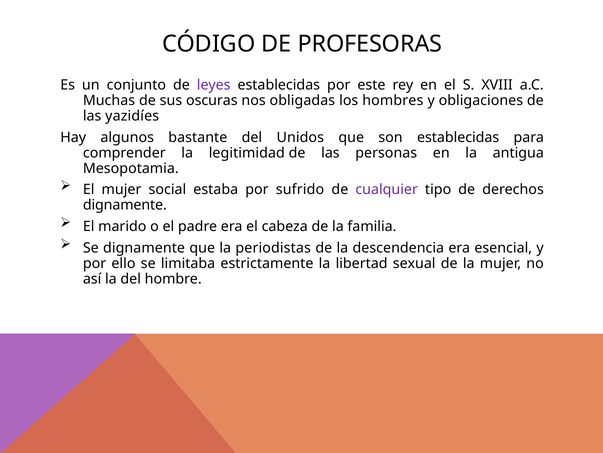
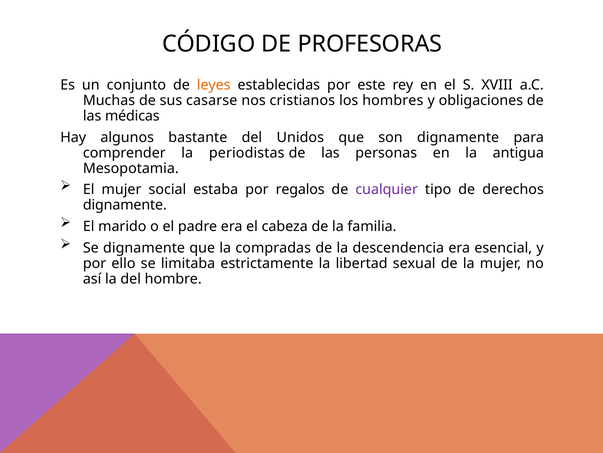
leyes colour: purple -> orange
oscuras: oscuras -> casarse
obligadas: obligadas -> cristianos
yazidíes: yazidíes -> médicas
son establecidas: establecidas -> dignamente
legitimidad: legitimidad -> periodistas
sufrido: sufrido -> regalos
periodistas: periodistas -> compradas
